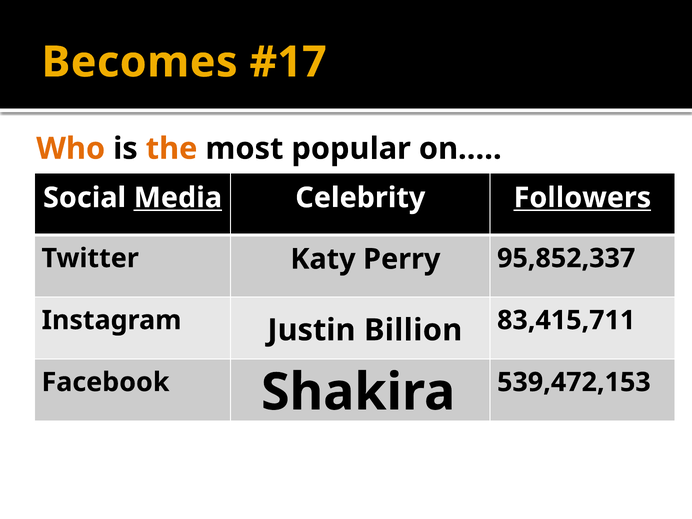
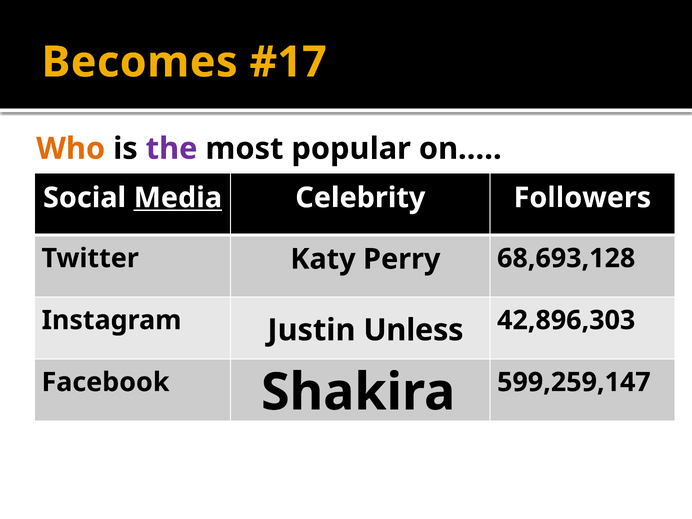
the colour: orange -> purple
Followers underline: present -> none
95,852,337: 95,852,337 -> 68,693,128
83,415,711: 83,415,711 -> 42,896,303
Billion: Billion -> Unless
539,472,153: 539,472,153 -> 599,259,147
